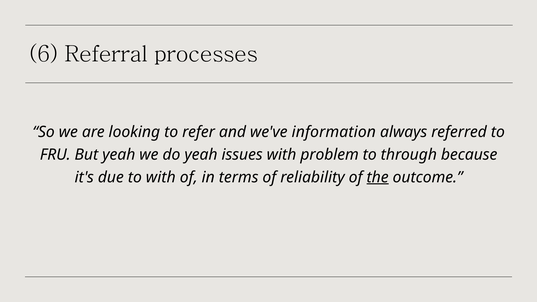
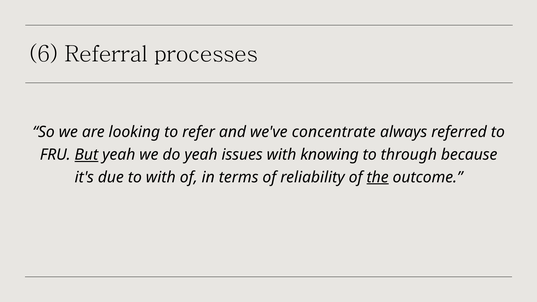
information: information -> concentrate
But underline: none -> present
problem: problem -> knowing
